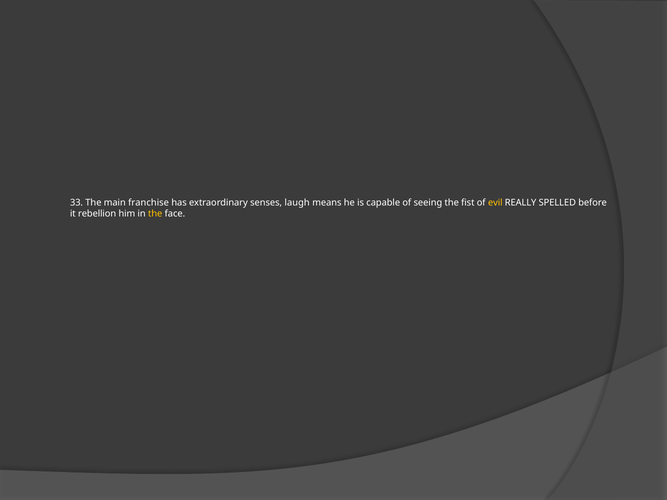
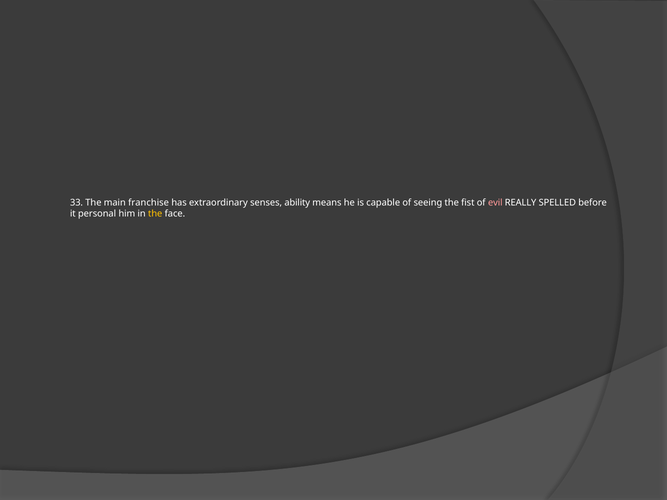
laugh: laugh -> ability
evil colour: yellow -> pink
rebellion: rebellion -> personal
